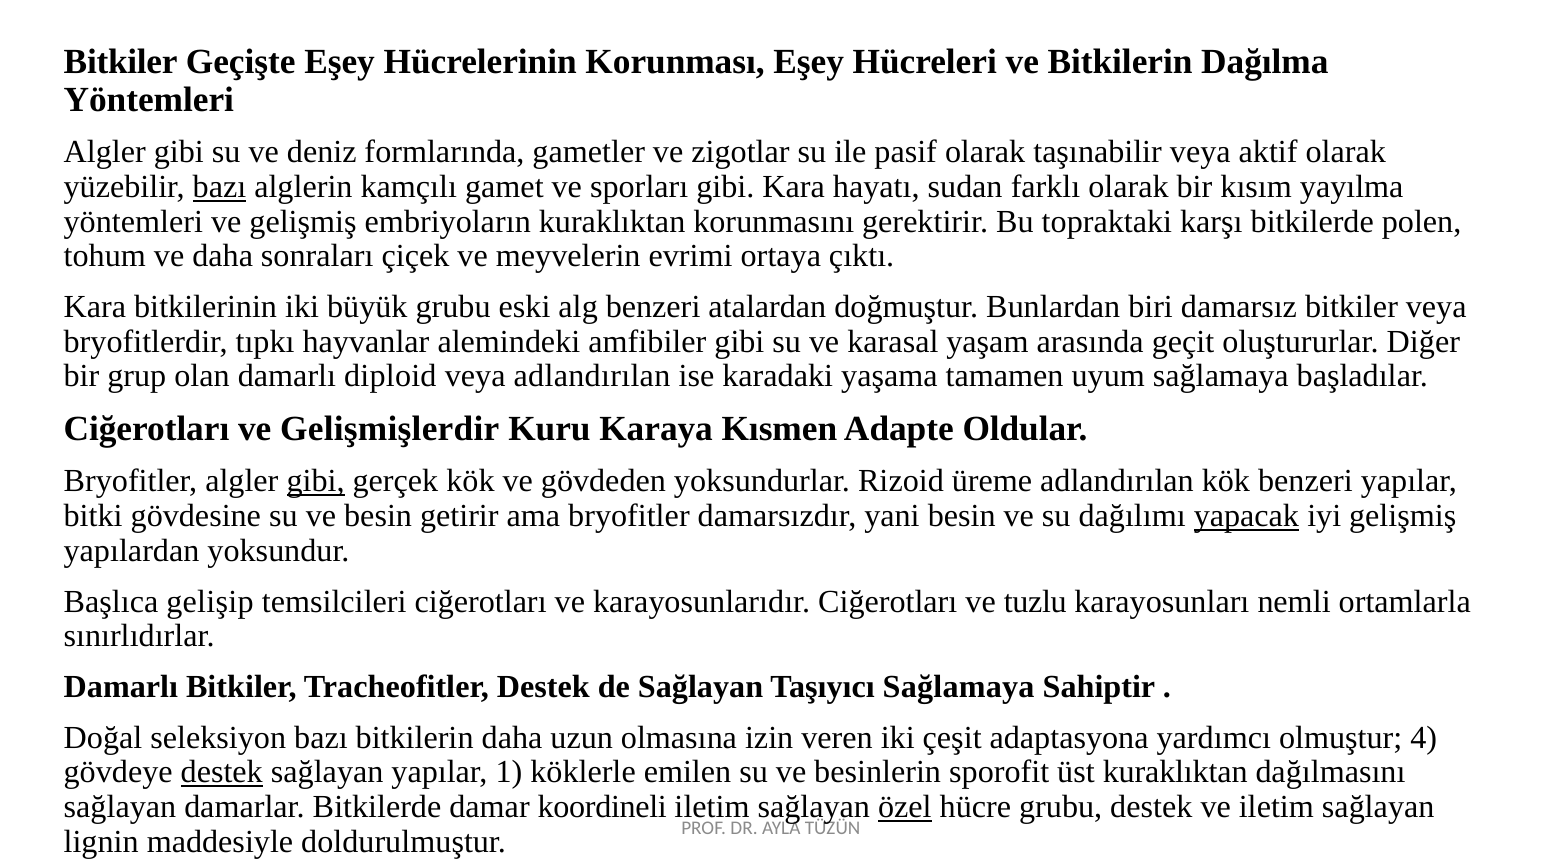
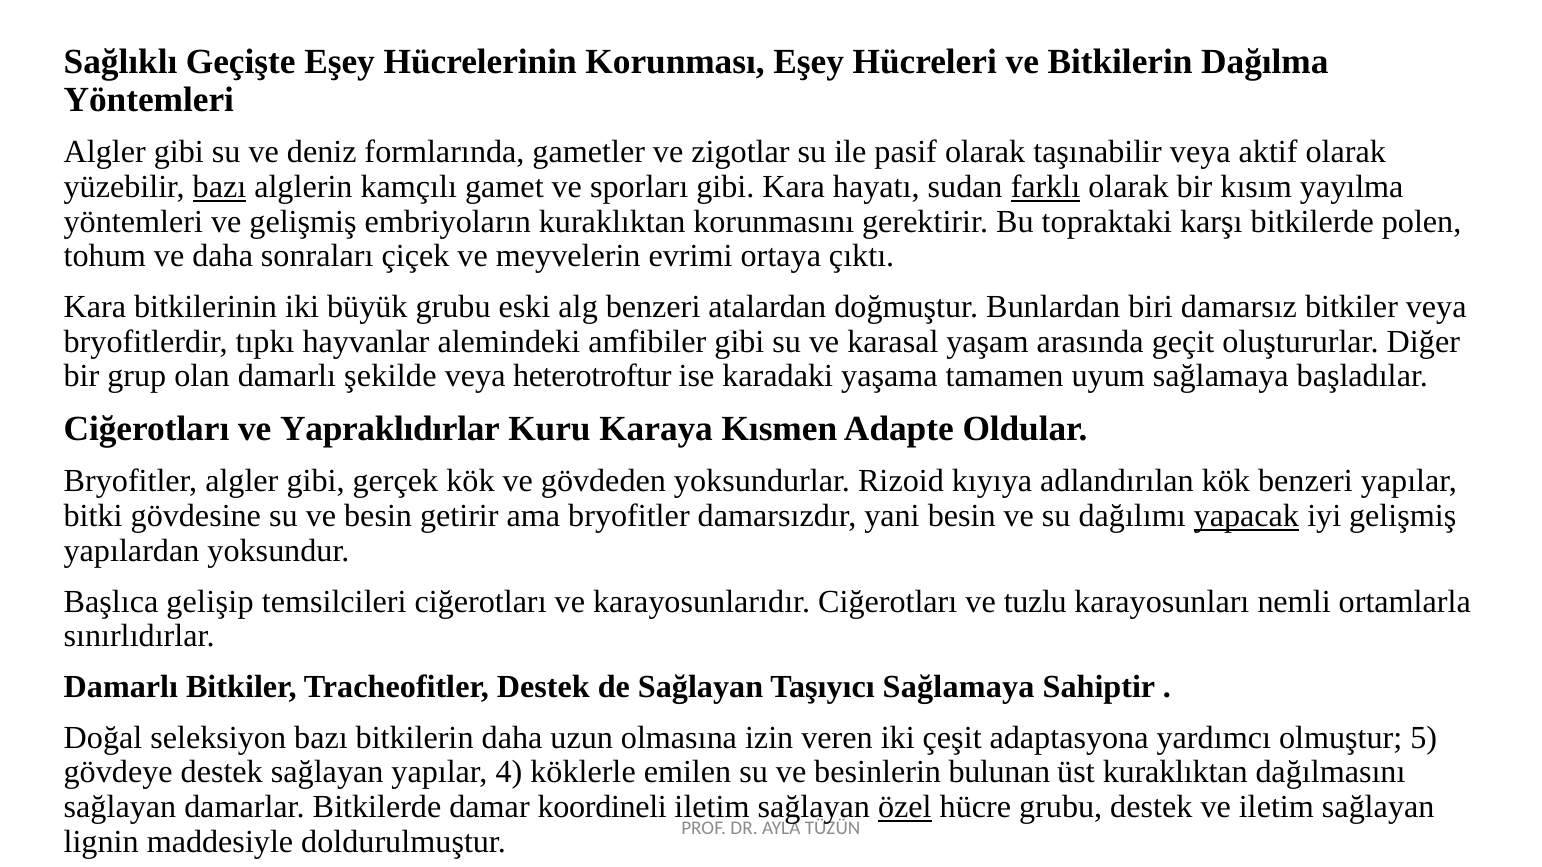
Bitkiler at (121, 62): Bitkiler -> Sağlıklı
farklı underline: none -> present
diploid: diploid -> şekilde
veya adlandırılan: adlandırılan -> heterotroftur
Gelişmişlerdir: Gelişmişlerdir -> Yapraklıdırlar
gibi at (316, 482) underline: present -> none
üreme: üreme -> kıyıya
4: 4 -> 5
destek at (222, 773) underline: present -> none
1: 1 -> 4
sporofit: sporofit -> bulunan
